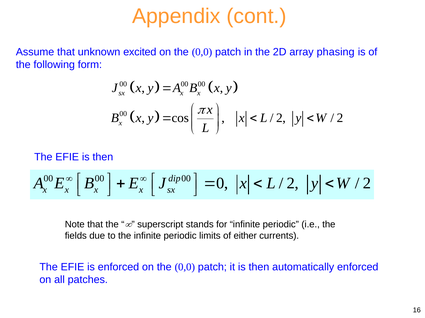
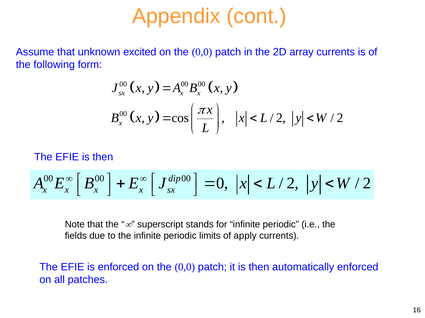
array phasing: phasing -> currents
either: either -> apply
